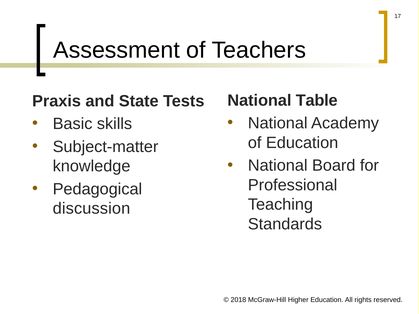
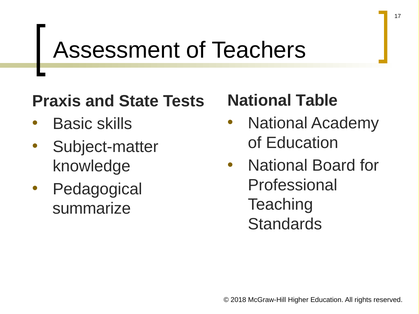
discussion: discussion -> summarize
